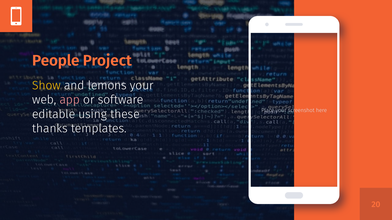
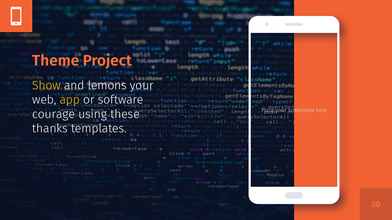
People: People -> Theme
app colour: pink -> yellow
editable: editable -> courage
